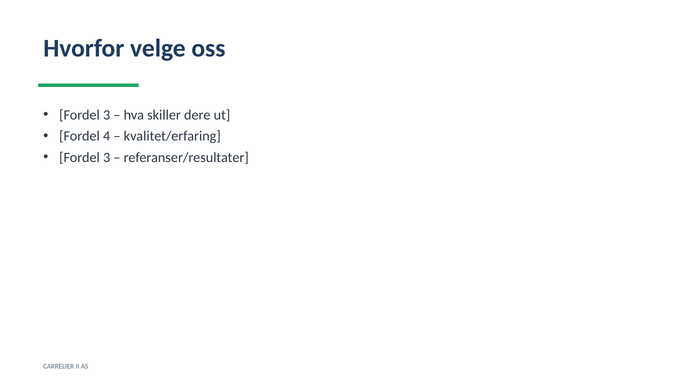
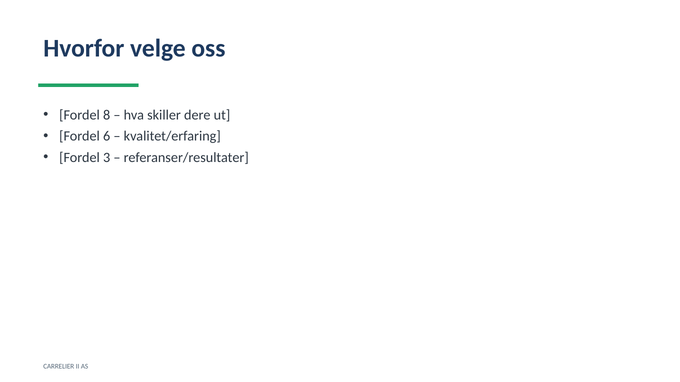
3 at (107, 115): 3 -> 8
4: 4 -> 6
